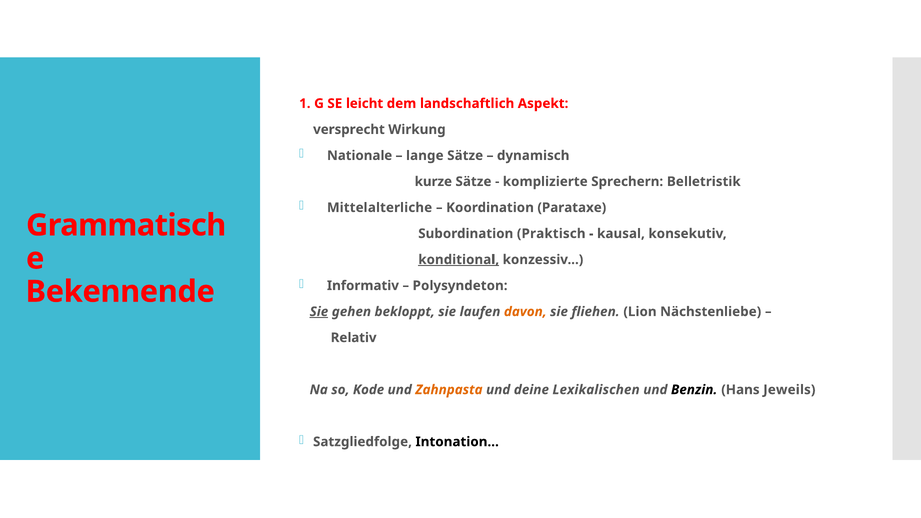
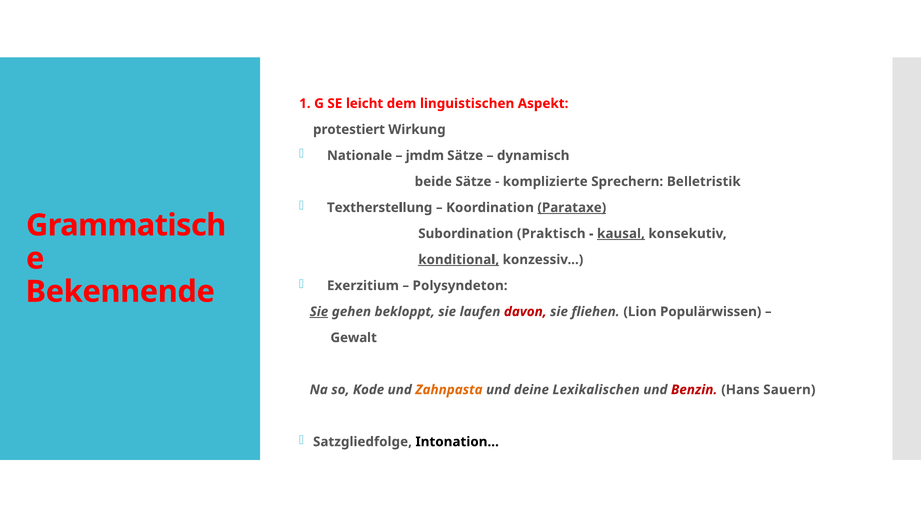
landschaftlich: landschaftlich -> linguistischen
versprecht: versprecht -> protestiert
lange: lange -> jmdm
kurze: kurze -> beide
Mittelalterliche: Mittelalterliche -> Textherstellung
Parataxe underline: none -> present
kausal underline: none -> present
Informativ: Informativ -> Exerzitium
davon colour: orange -> red
Nächstenliebe: Nächstenliebe -> Populärwissen
Relativ: Relativ -> Gewalt
Benzin colour: black -> red
Jeweils: Jeweils -> Sauern
